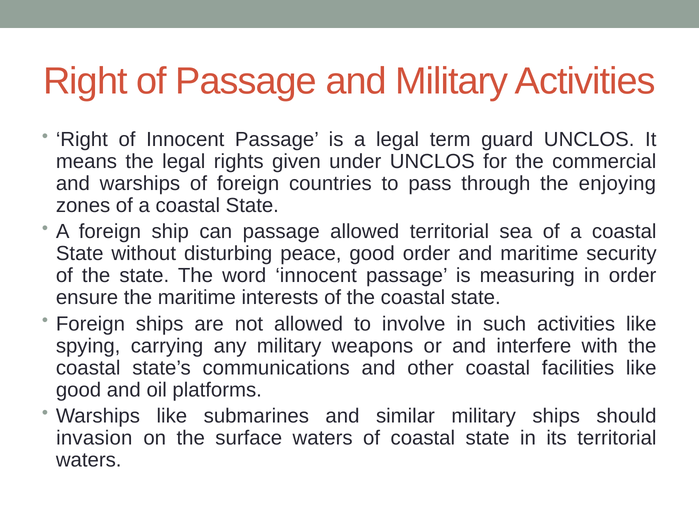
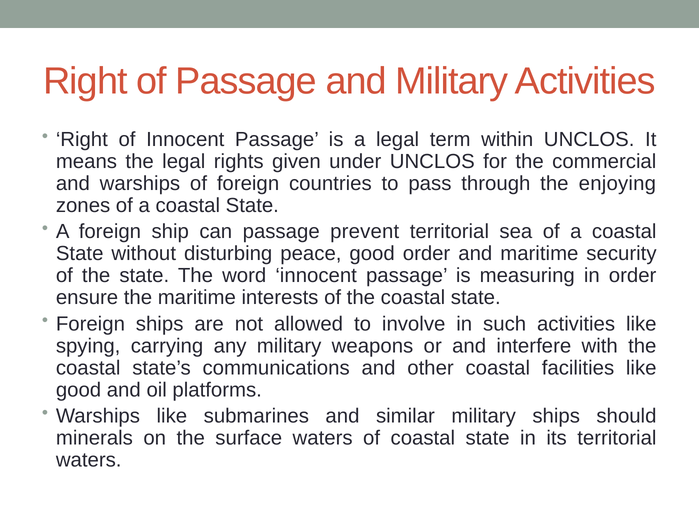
guard: guard -> within
passage allowed: allowed -> prevent
invasion: invasion -> minerals
